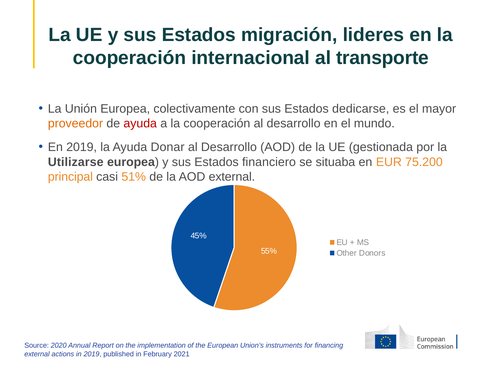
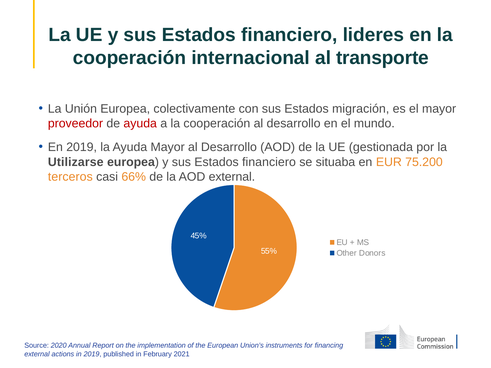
migración at (289, 35): migración -> financiero
dedicarse: dedicarse -> migración
proveedor colour: orange -> red
Ayuda Donar: Donar -> Mayor
principal: principal -> terceros
51%: 51% -> 66%
